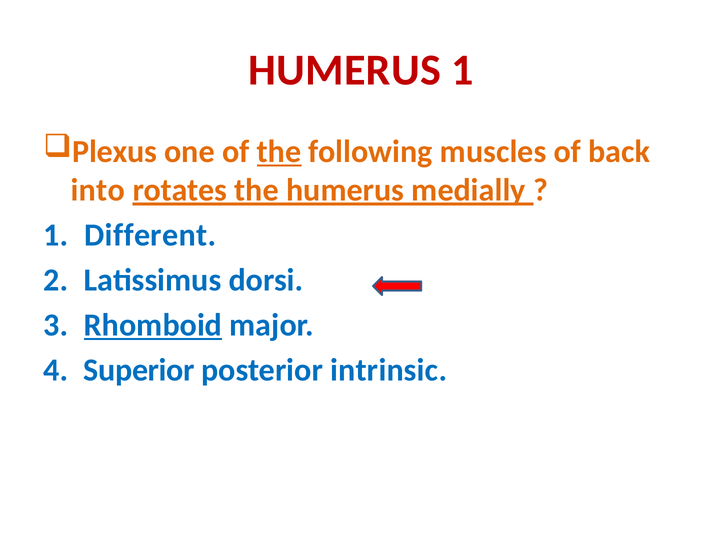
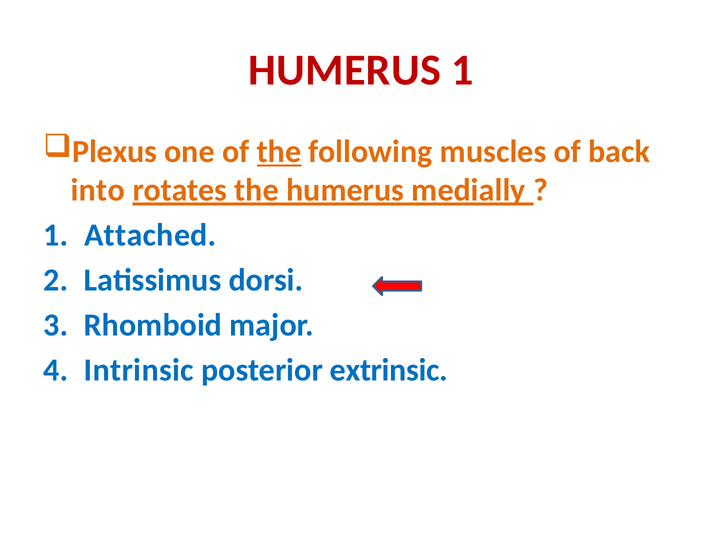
Different: Different -> Attached
Rhomboid underline: present -> none
Superior: Superior -> Intrinsic
intrinsic: intrinsic -> extrinsic
